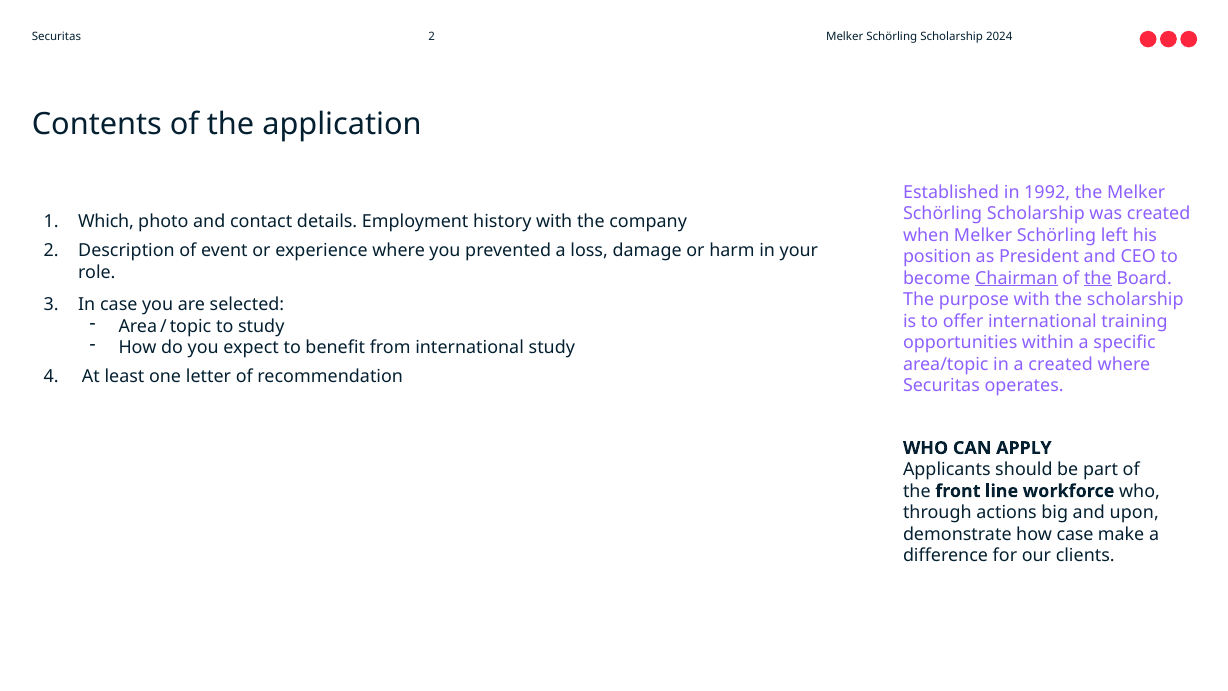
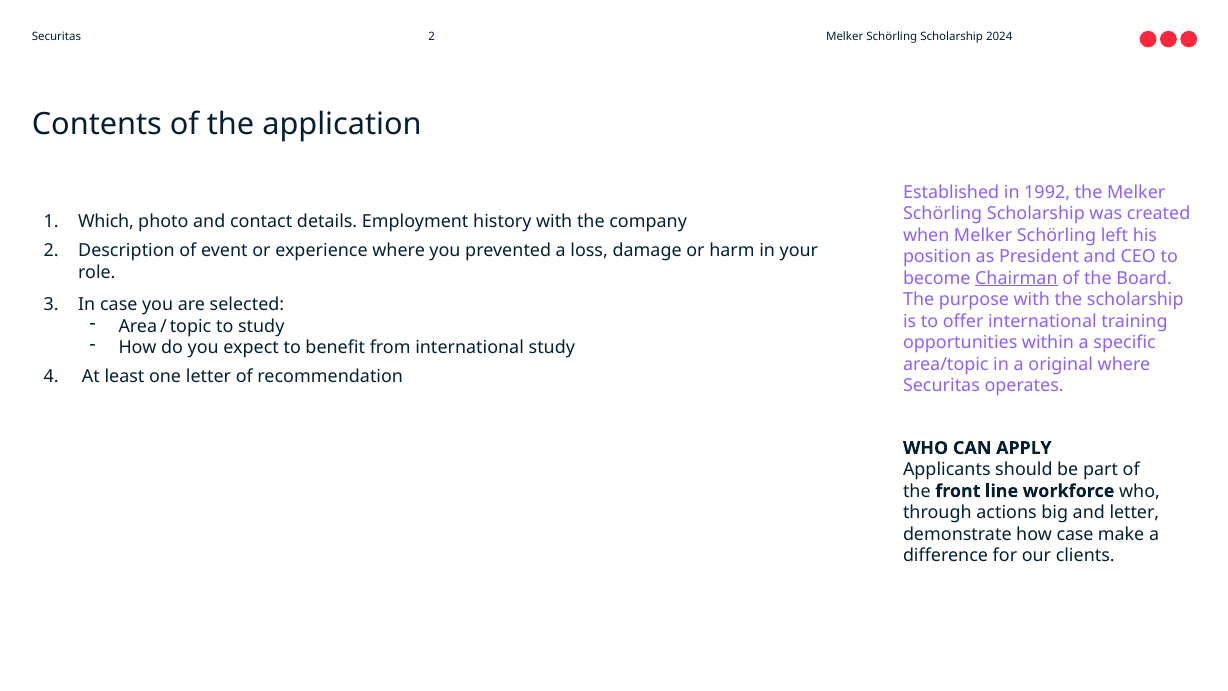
the at (1098, 278) underline: present -> none
a created: created -> original
and upon: upon -> letter
